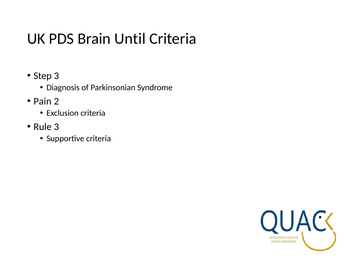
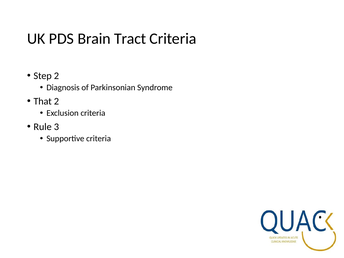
Until: Until -> Tract
Step 3: 3 -> 2
Pain: Pain -> That
